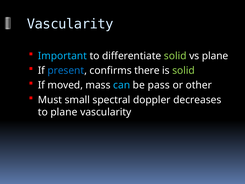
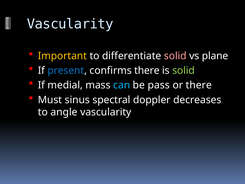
Important colour: light blue -> yellow
solid at (175, 56) colour: light green -> pink
moved: moved -> medial
or other: other -> there
small: small -> sinus
to plane: plane -> angle
